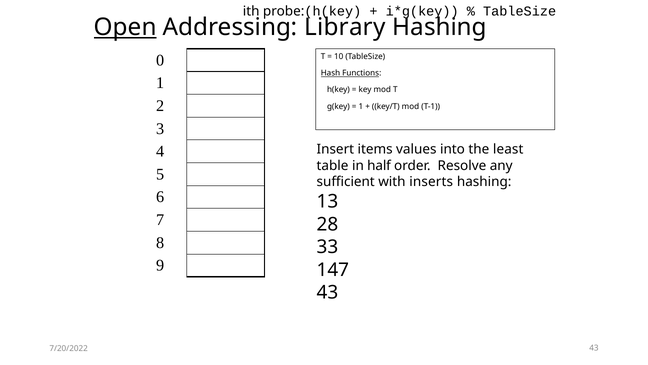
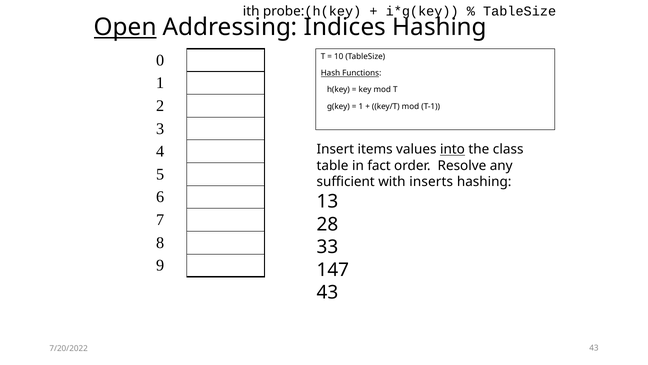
Library: Library -> Indices
into underline: none -> present
least: least -> class
half: half -> fact
